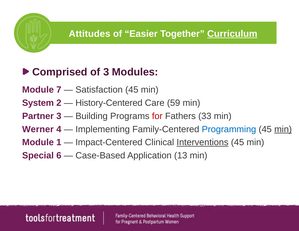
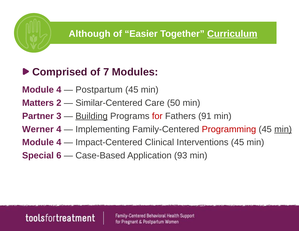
Attitudes: Attitudes -> Although
of 3: 3 -> 7
7 at (59, 90): 7 -> 4
Satisfaction: Satisfaction -> Postpartum
System: System -> Matters
History-Centered: History-Centered -> Similar-Centered
59: 59 -> 50
Building underline: none -> present
33: 33 -> 91
Programming colour: blue -> red
1 at (59, 142): 1 -> 4
Interventions underline: present -> none
13: 13 -> 93
